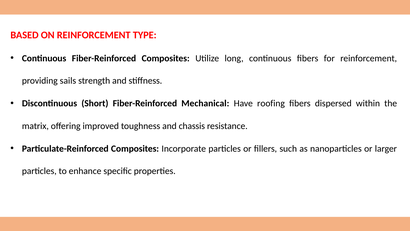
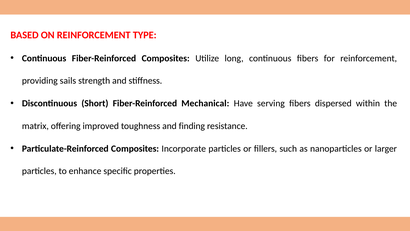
roofing: roofing -> serving
chassis: chassis -> finding
